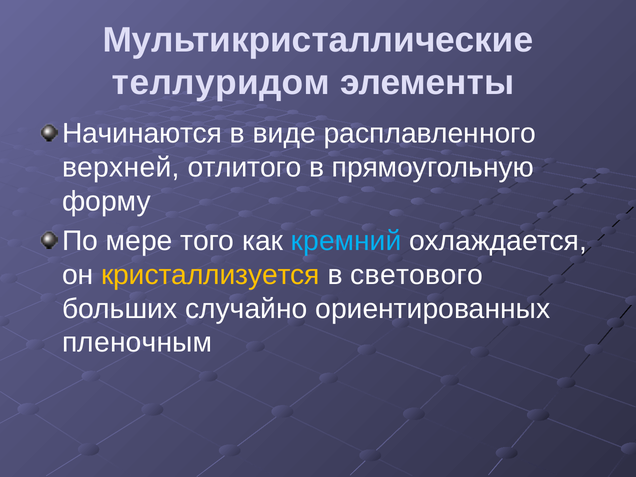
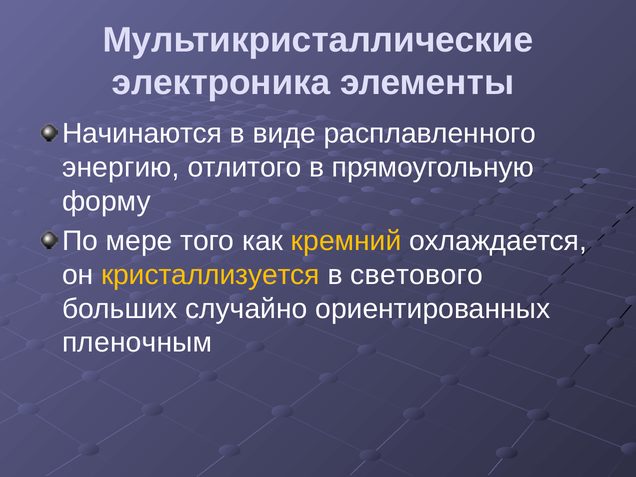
теллуридом: теллуридом -> электроника
верхней: верхней -> энергию
кремний colour: light blue -> yellow
